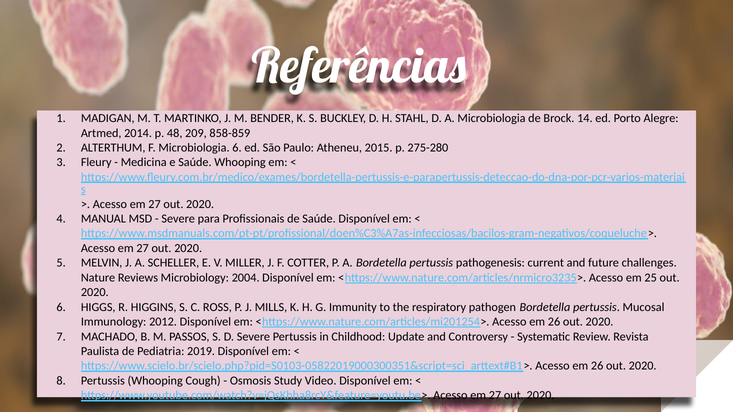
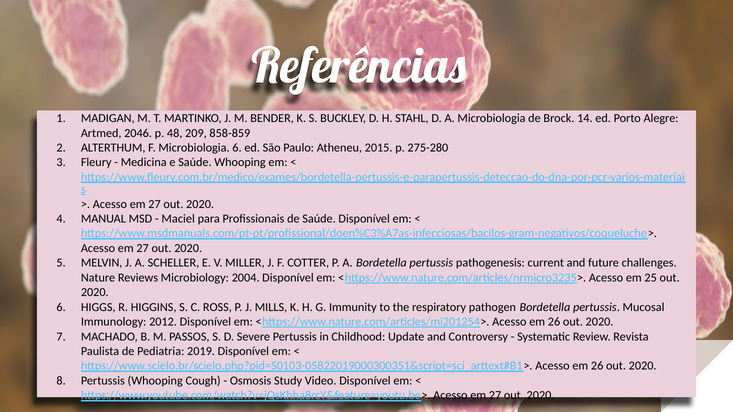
2014: 2014 -> 2046
Severe at (178, 219): Severe -> Maciel
